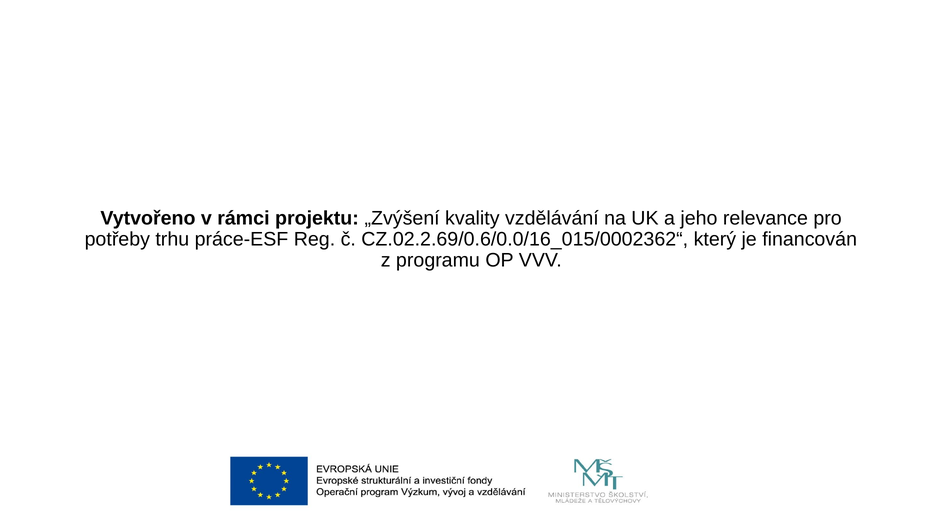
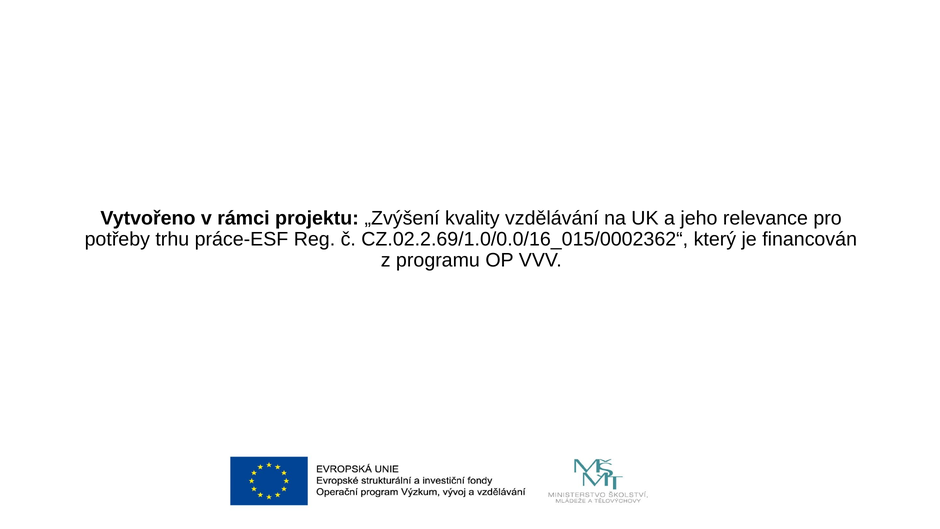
CZ.02.2.69/0.6/0.0/16_015/0002362“: CZ.02.2.69/0.6/0.0/16_015/0002362“ -> CZ.02.2.69/1.0/0.0/16_015/0002362“
